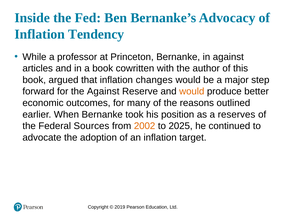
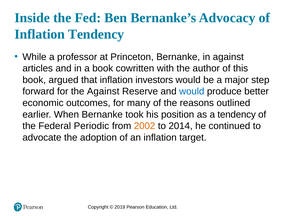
changes: changes -> investors
would at (192, 91) colour: orange -> blue
a reserves: reserves -> tendency
Sources: Sources -> Periodic
2025: 2025 -> 2014
